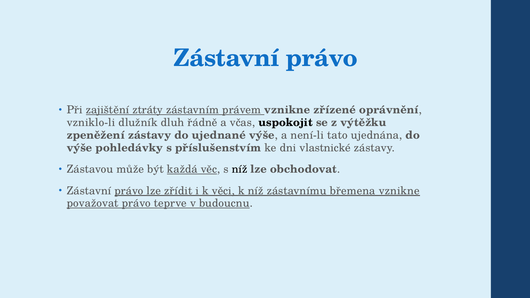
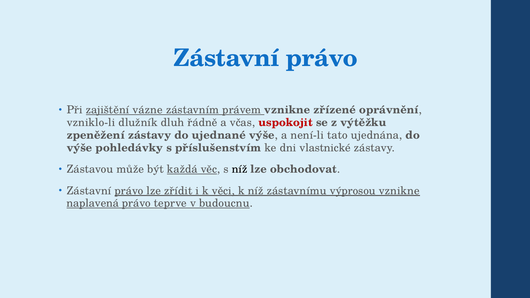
ztráty: ztráty -> vázne
uspokojit colour: black -> red
břemena: břemena -> výprosou
považovat: považovat -> naplavená
